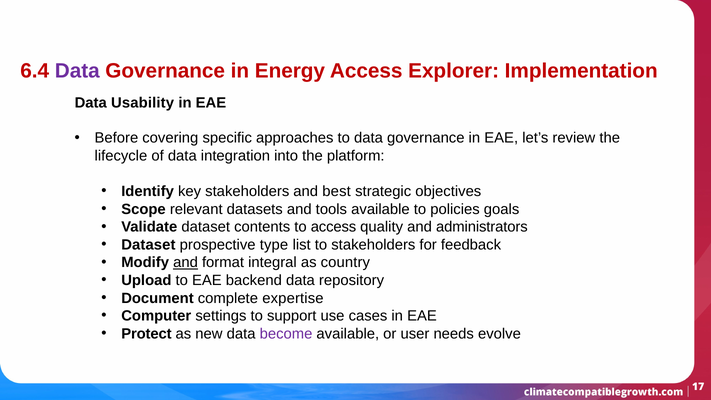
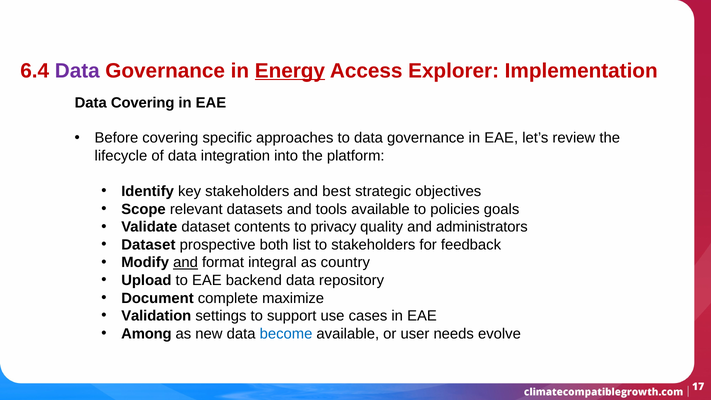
Energy underline: none -> present
Data Usability: Usability -> Covering
to access: access -> privacy
type: type -> both
expertise: expertise -> maximize
Computer: Computer -> Validation
Protect: Protect -> Among
become colour: purple -> blue
